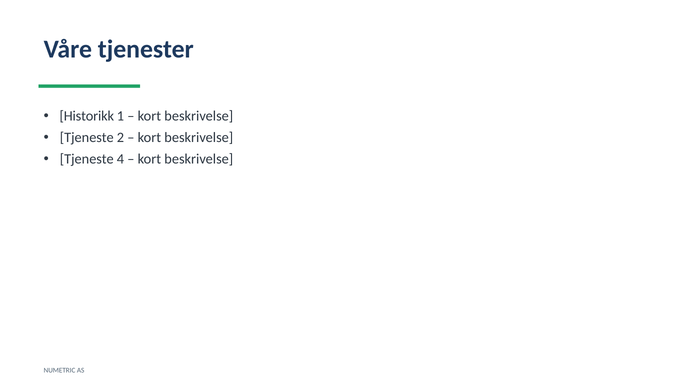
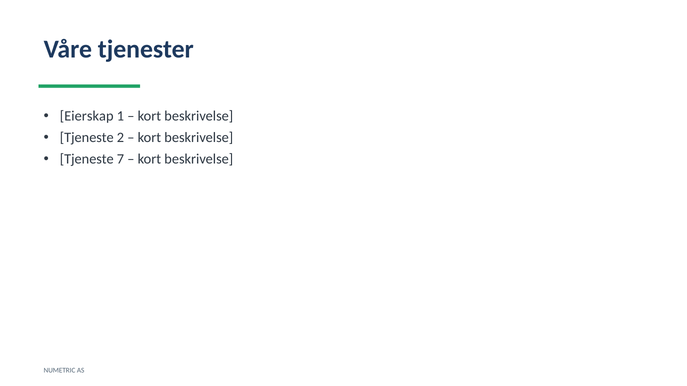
Historikk: Historikk -> Eierskap
4: 4 -> 7
